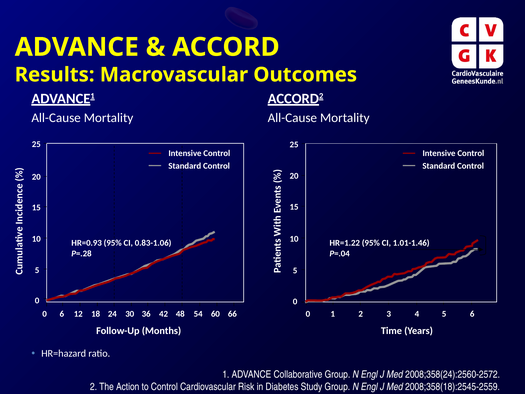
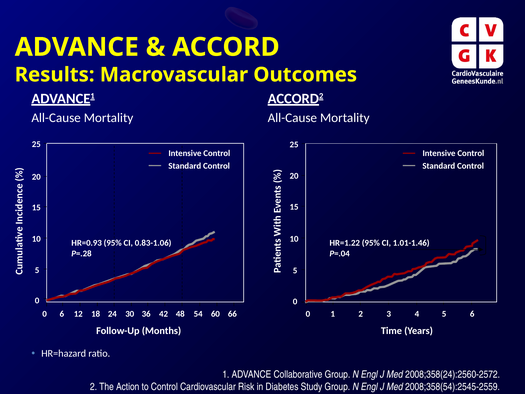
2008;358(18):2545-2559: 2008;358(18):2545-2559 -> 2008;358(54):2545-2559
